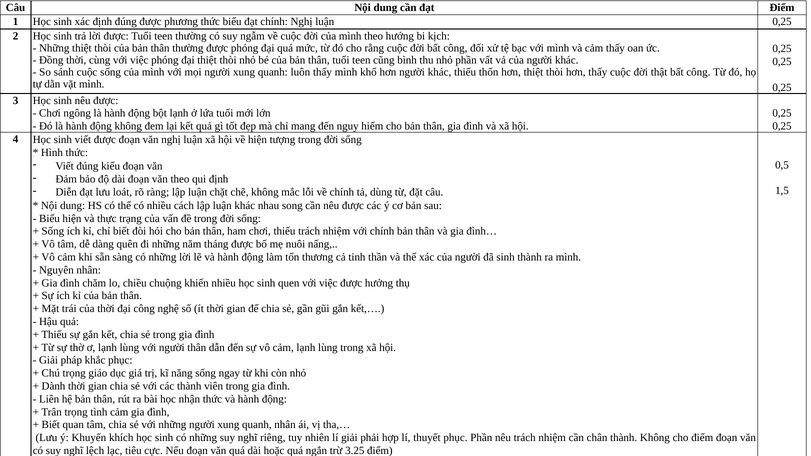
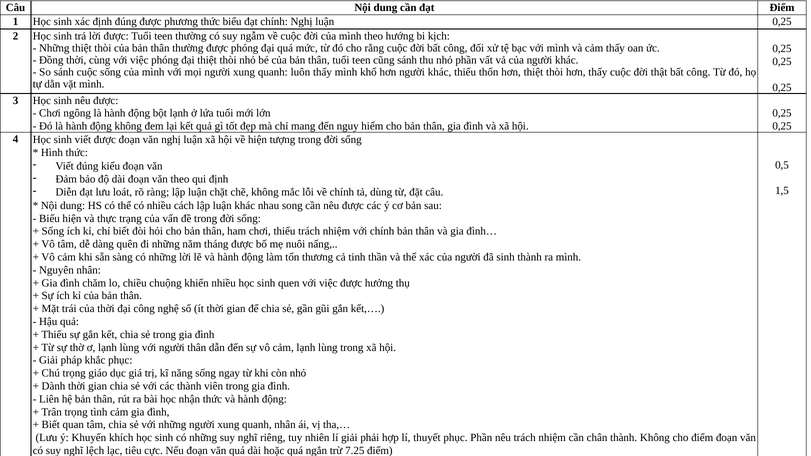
cũng bình: bình -> sánh
3.25: 3.25 -> 7.25
